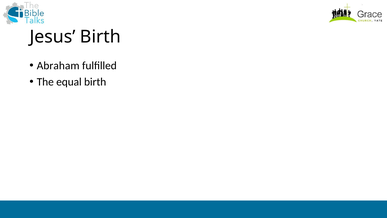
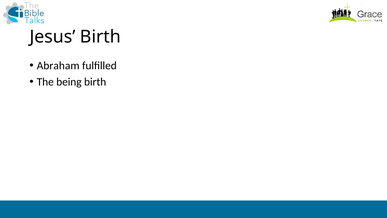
equal: equal -> being
